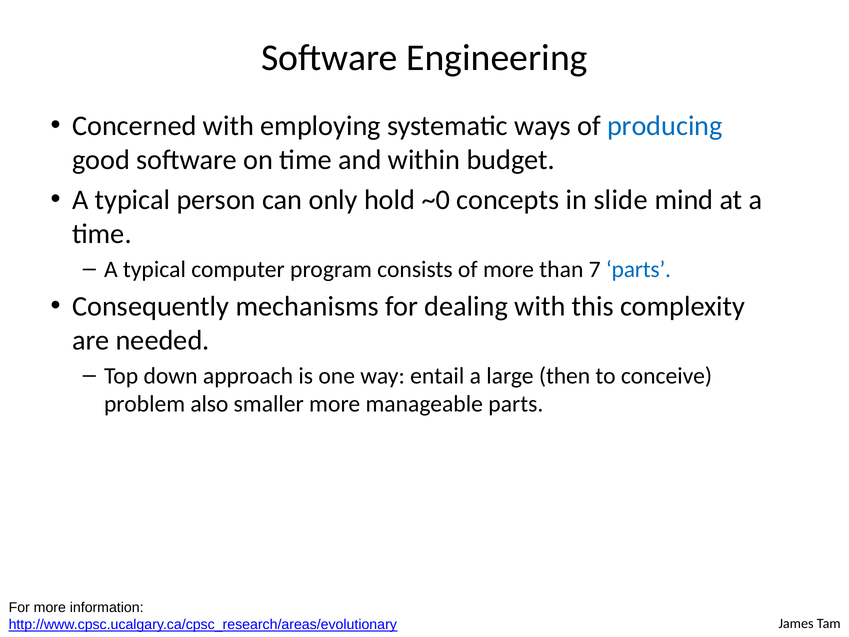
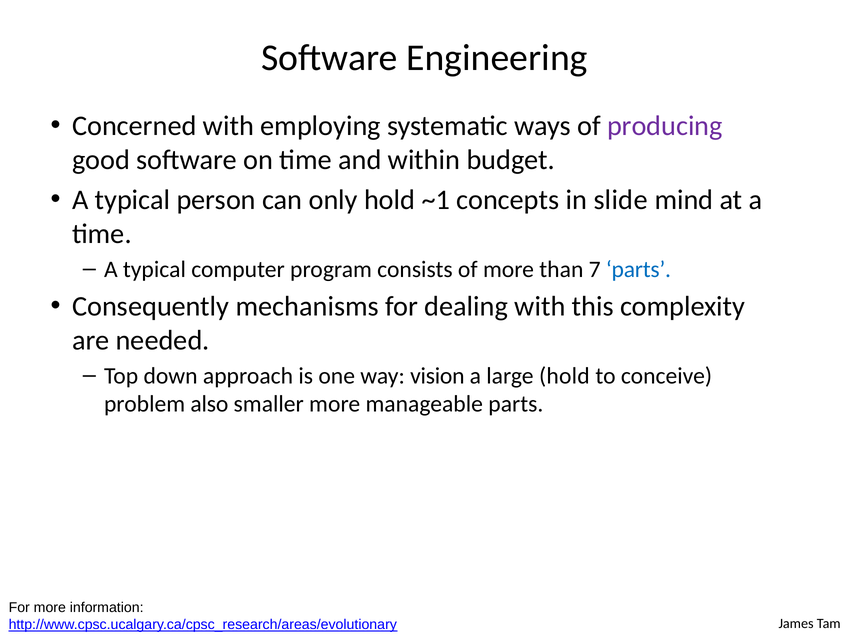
producing colour: blue -> purple
~0: ~0 -> ~1
entail: entail -> vision
large then: then -> hold
